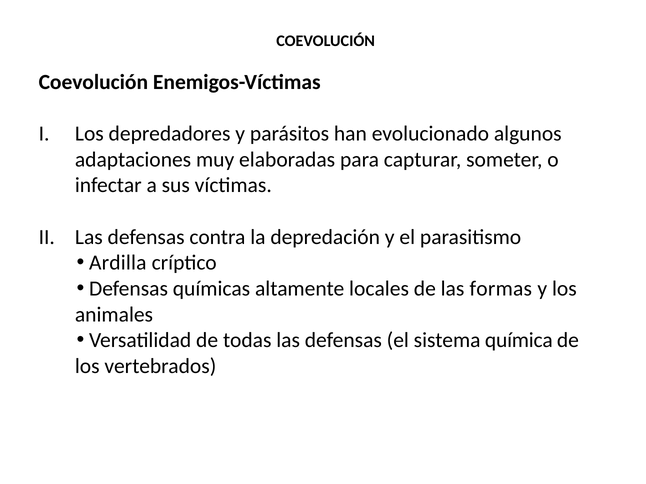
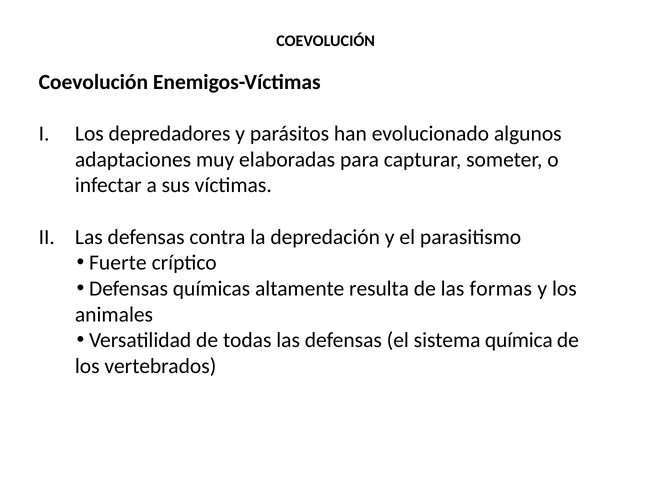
Ardilla: Ardilla -> Fuerte
locales: locales -> resulta
